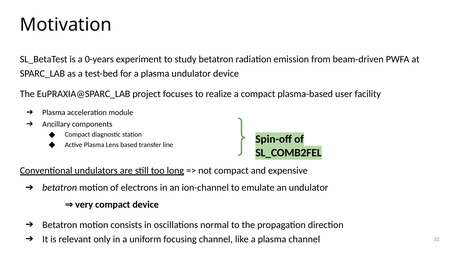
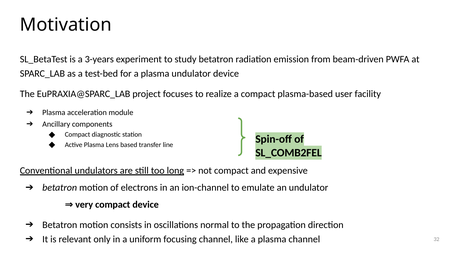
0-years: 0-years -> 3-years
